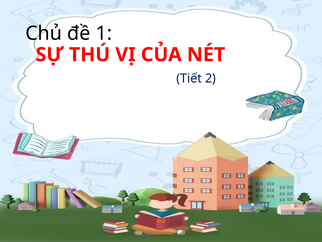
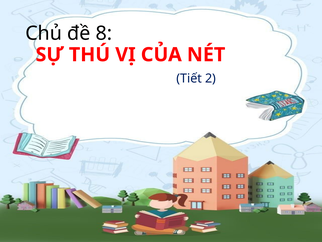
1: 1 -> 8
